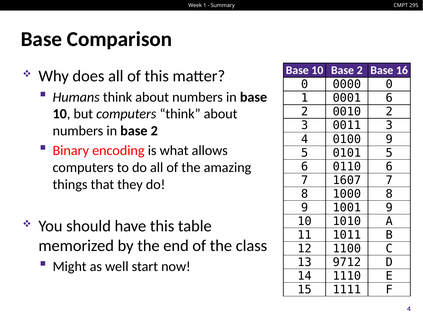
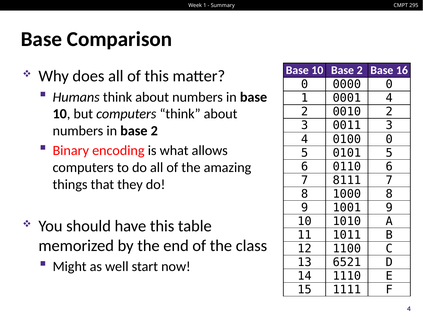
0001 6: 6 -> 4
0100 9: 9 -> 0
1607: 1607 -> 8111
9712: 9712 -> 6521
